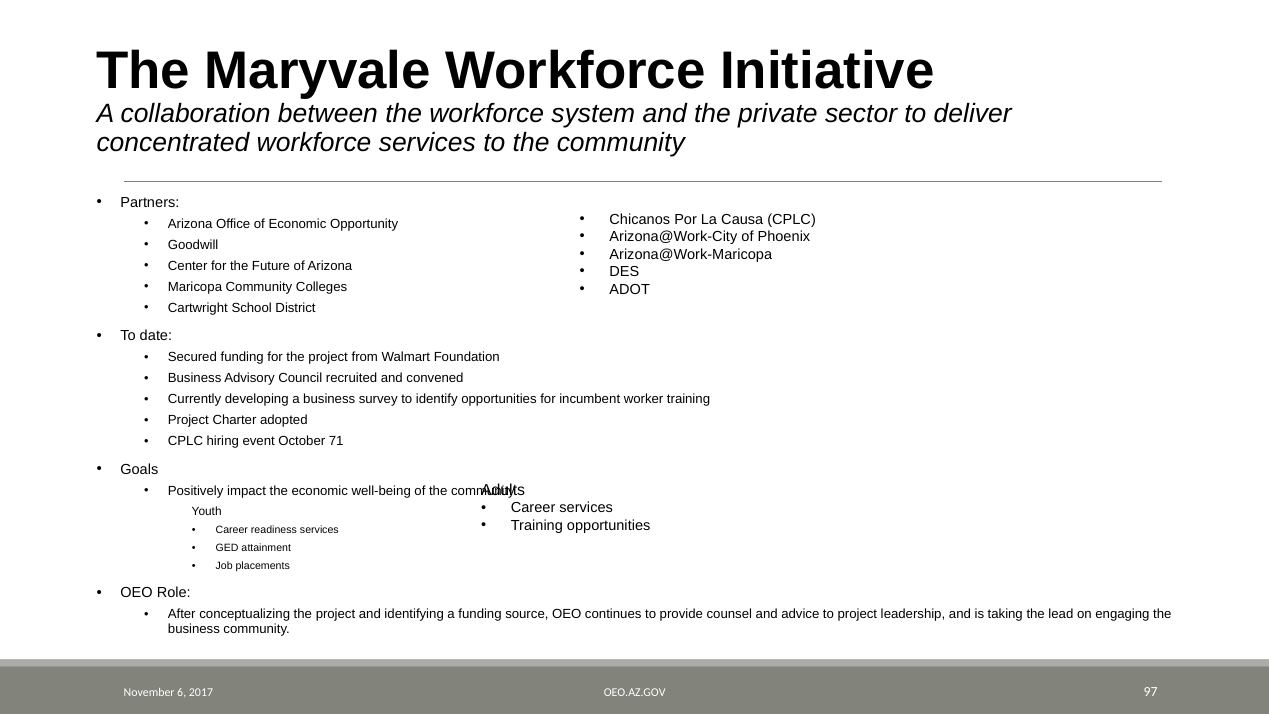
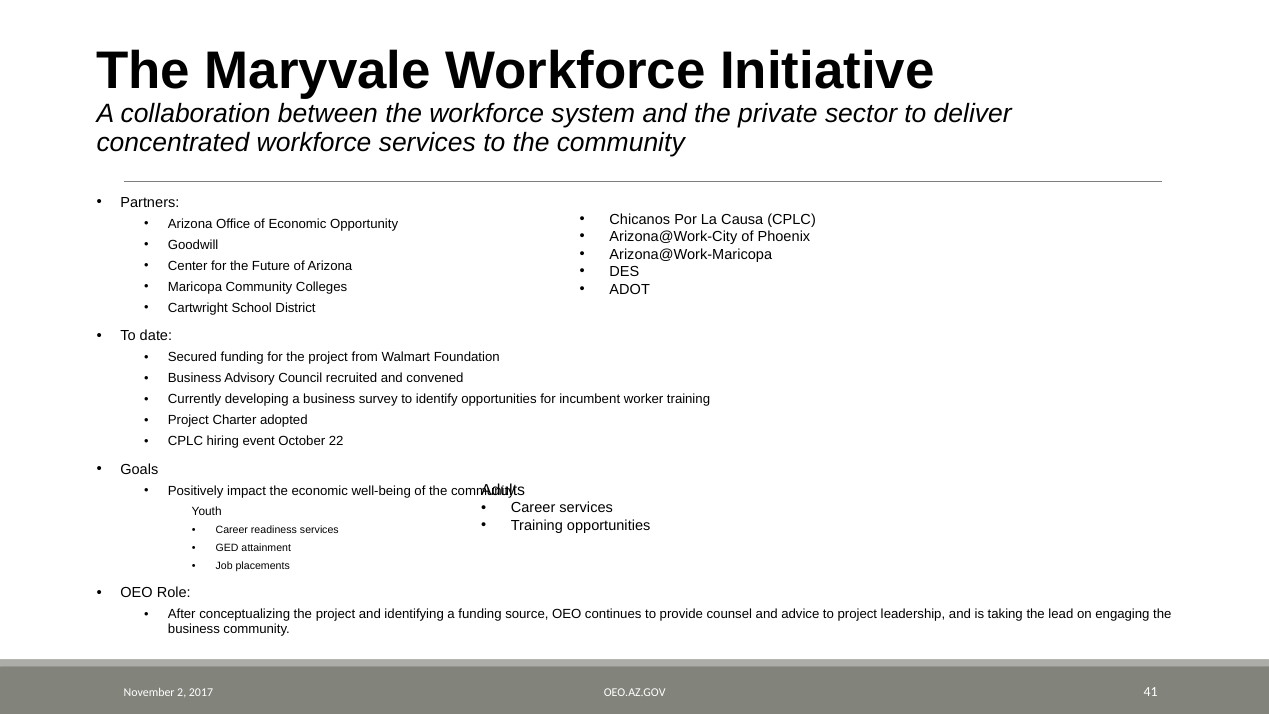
71: 71 -> 22
6: 6 -> 2
97: 97 -> 41
